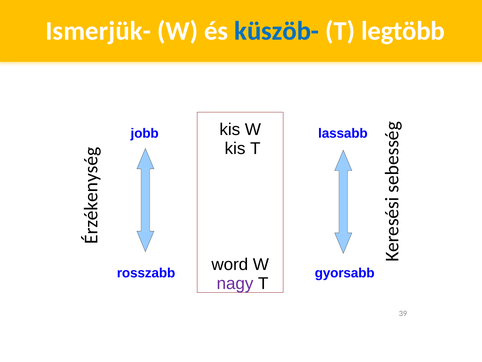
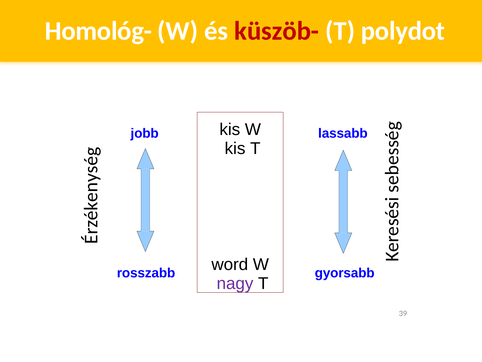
Ismerjük-: Ismerjük- -> Homológ-
küszöb- colour: blue -> red
legtöbb: legtöbb -> polydot
